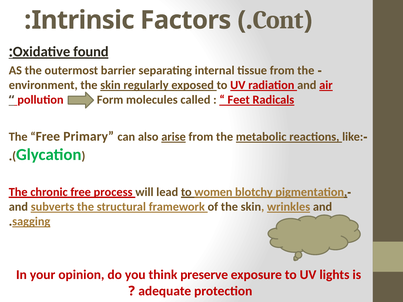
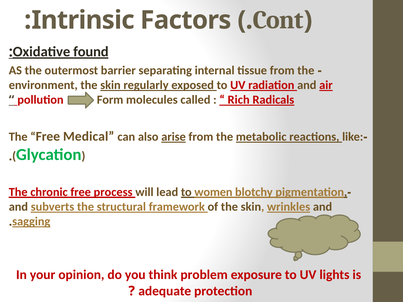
Feet: Feet -> Rich
Primary: Primary -> Medical
preserve: preserve -> problem
